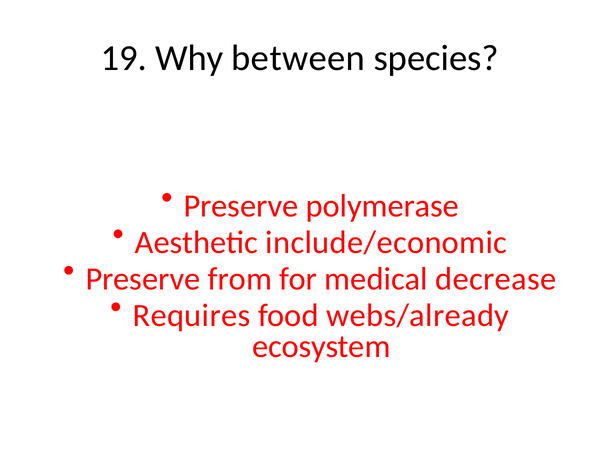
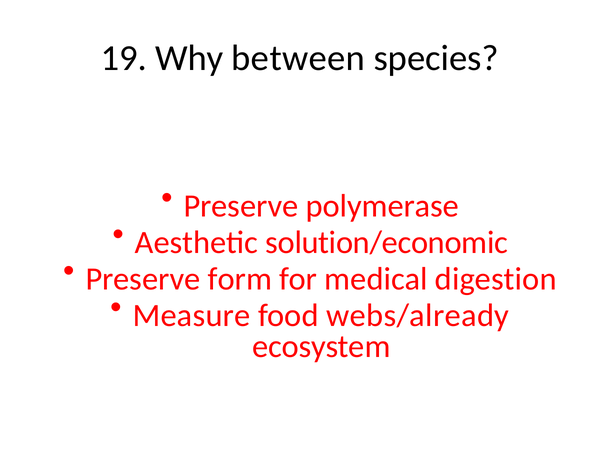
include/economic: include/economic -> solution/economic
from: from -> form
decrease: decrease -> digestion
Requires: Requires -> Measure
